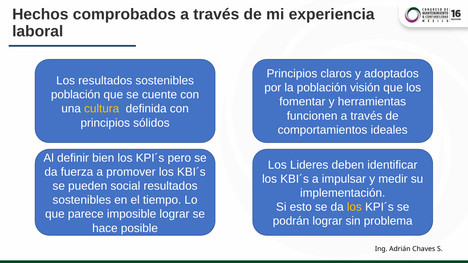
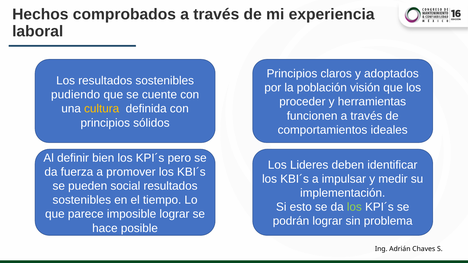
población at (76, 95): población -> pudiendo
fomentar: fomentar -> proceder
los at (354, 207) colour: yellow -> light green
